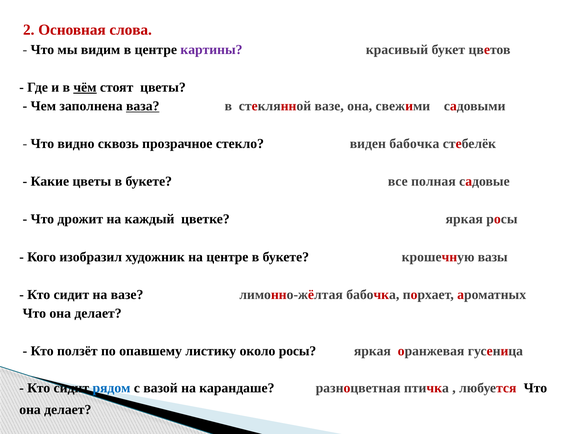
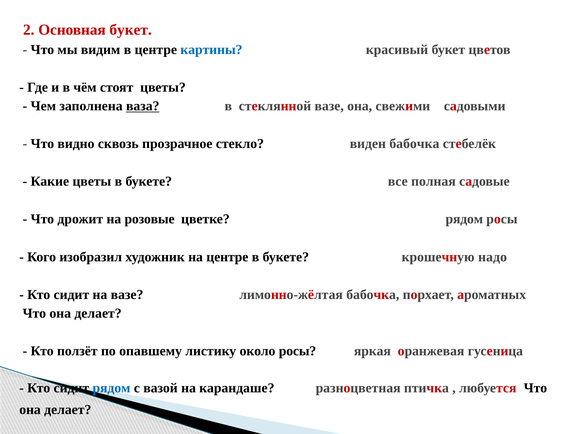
Основная слова: слова -> букет
картины colour: purple -> blue
чём underline: present -> none
каждый: каждый -> розовые
цветке яркая: яркая -> рядом
вазы: вазы -> надо
